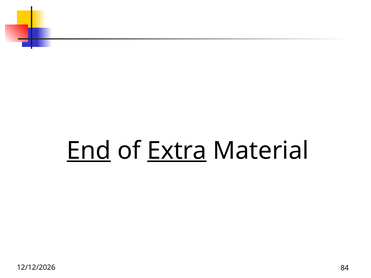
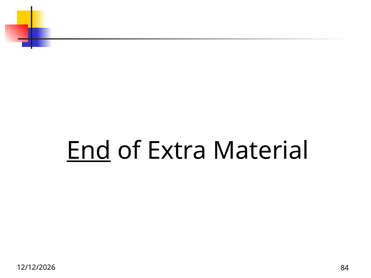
Extra underline: present -> none
